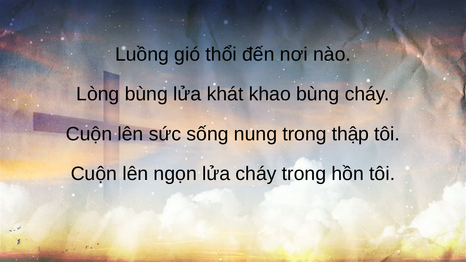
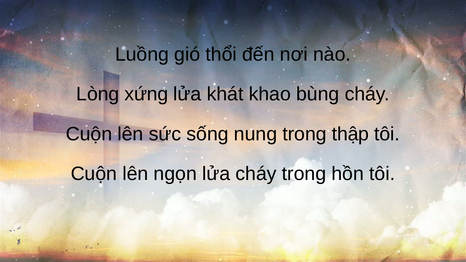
Lòng bùng: bùng -> xứng
